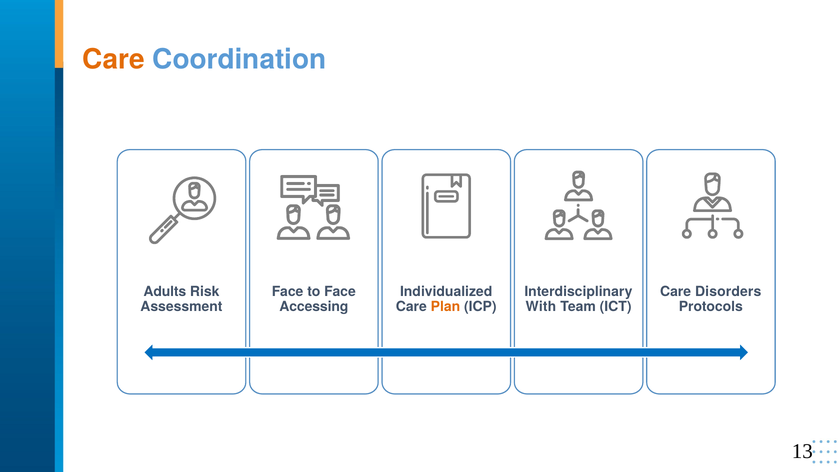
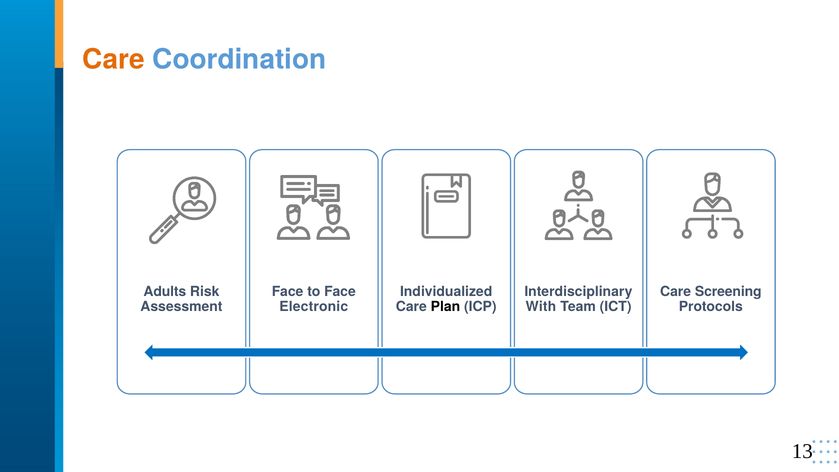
Disorders: Disorders -> Screening
Accessing: Accessing -> Electronic
Plan colour: orange -> black
